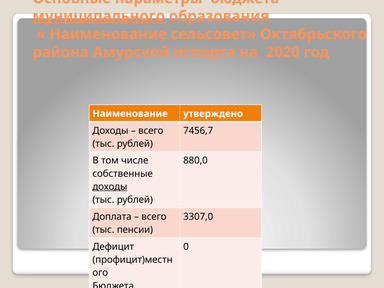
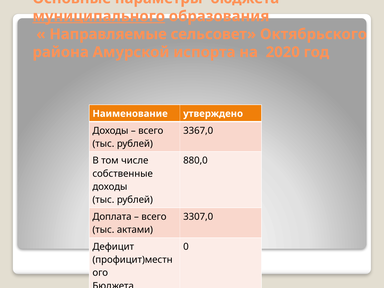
Наименование at (108, 34): Наименование -> Направляемые
7456,7: 7456,7 -> 3367,0
доходы at (110, 187) underline: present -> none
пенсии: пенсии -> актами
